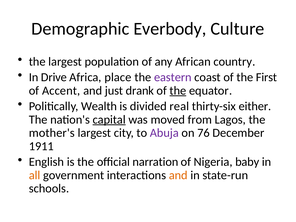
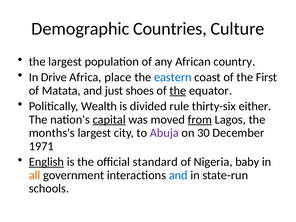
Everbody: Everbody -> Countries
eastern colour: purple -> blue
Accent: Accent -> Matata
drank: drank -> shoes
real: real -> rule
from underline: none -> present
mother's: mother's -> months's
76: 76 -> 30
1911: 1911 -> 1971
English underline: none -> present
narration: narration -> standard
and at (178, 175) colour: orange -> blue
